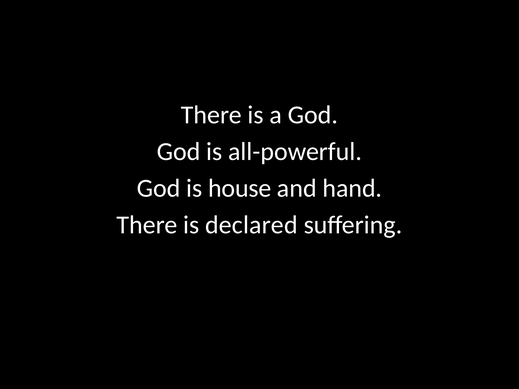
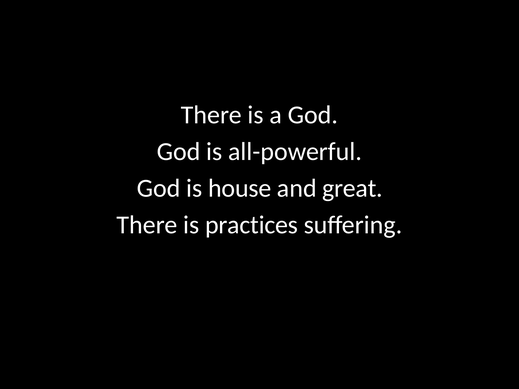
hand: hand -> great
declared: declared -> practices
